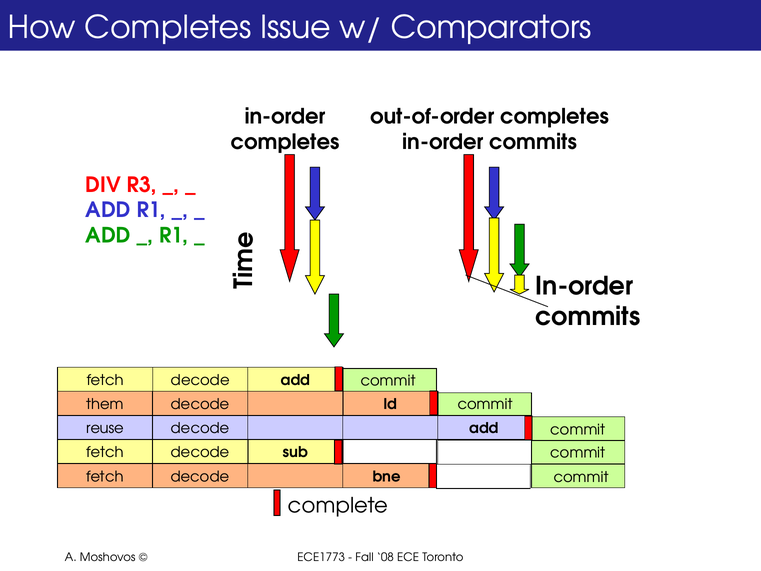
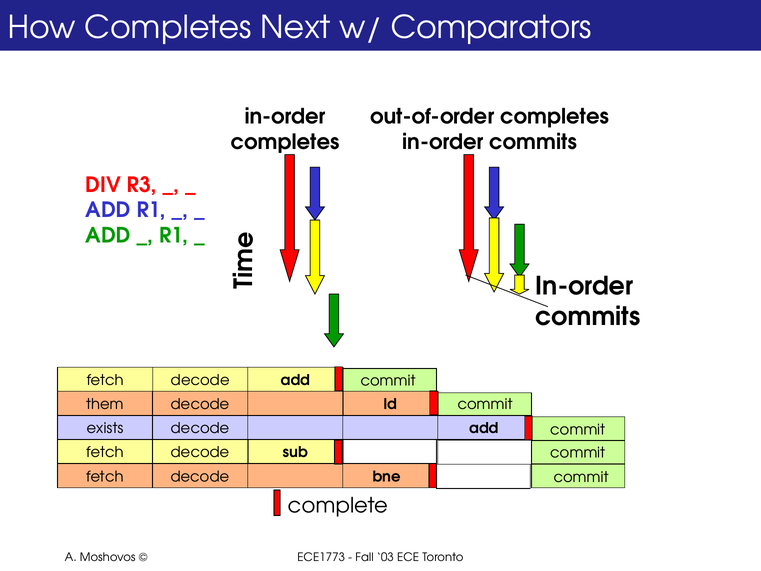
Issue: Issue -> Next
reuse: reuse -> exists
08: 08 -> 03
